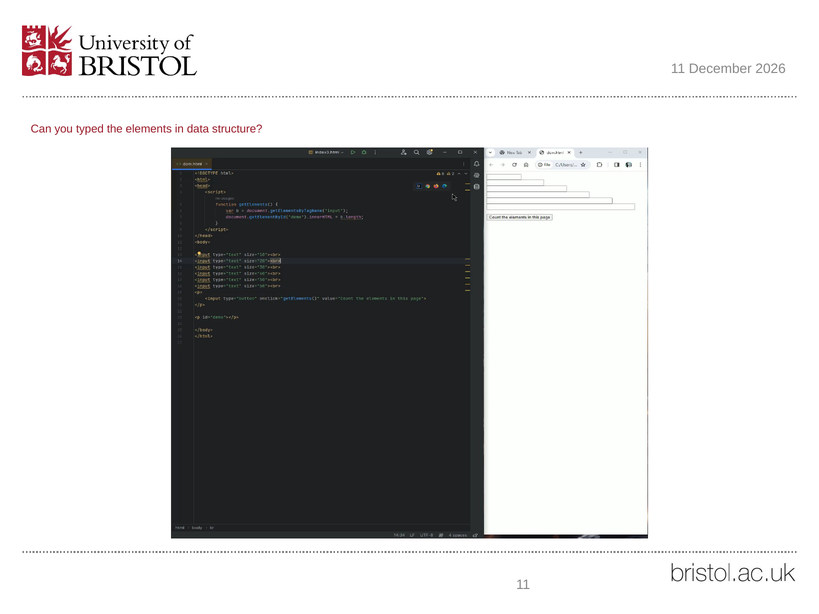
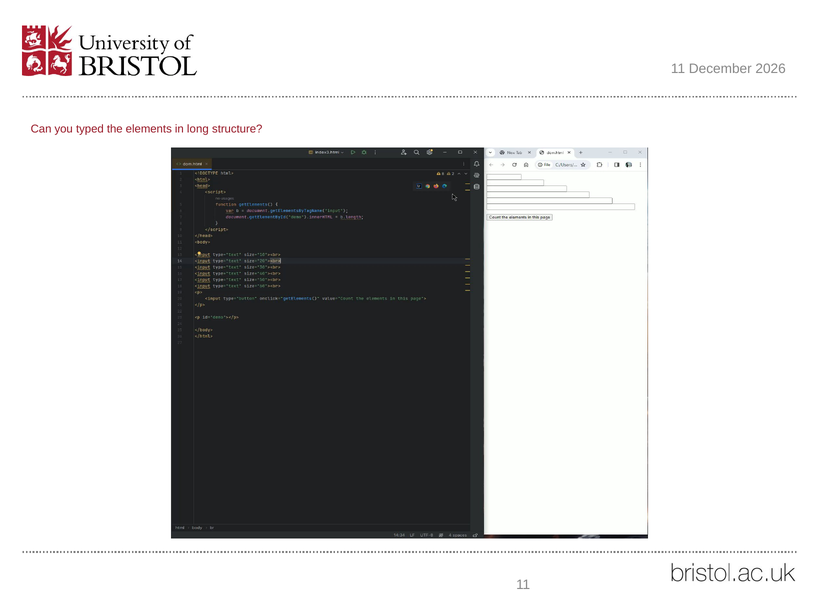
data: data -> long
